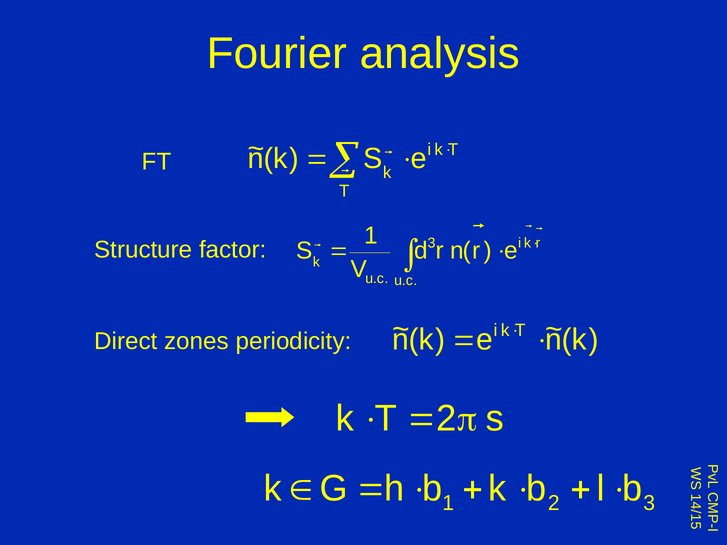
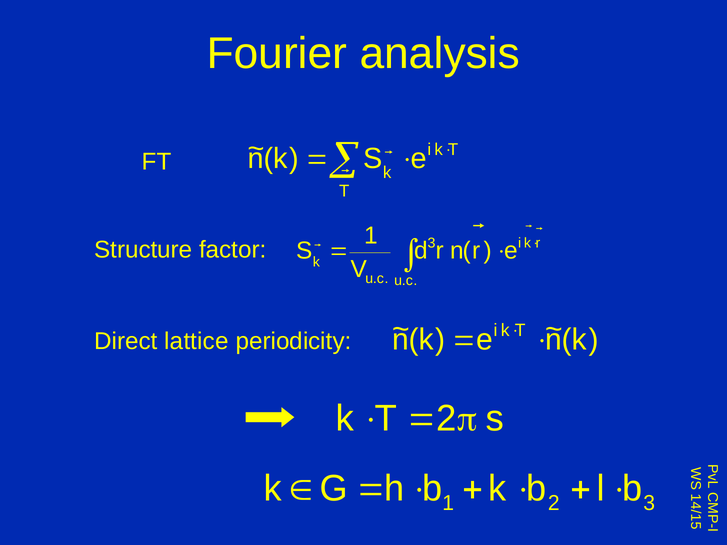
zones: zones -> lattice
